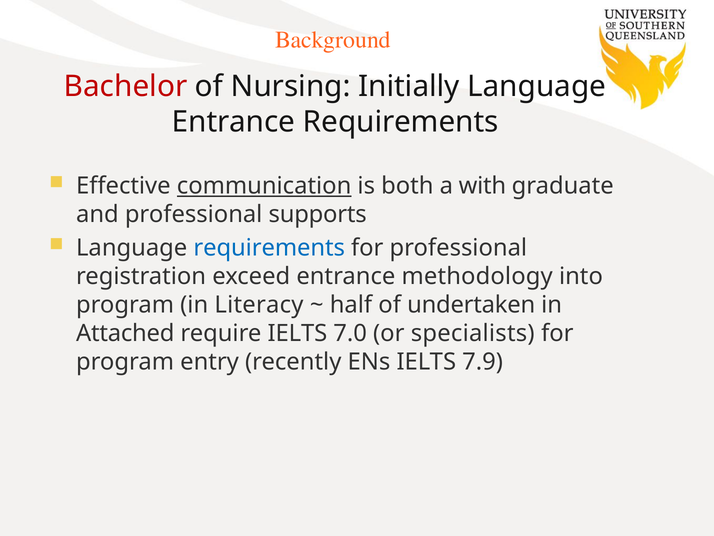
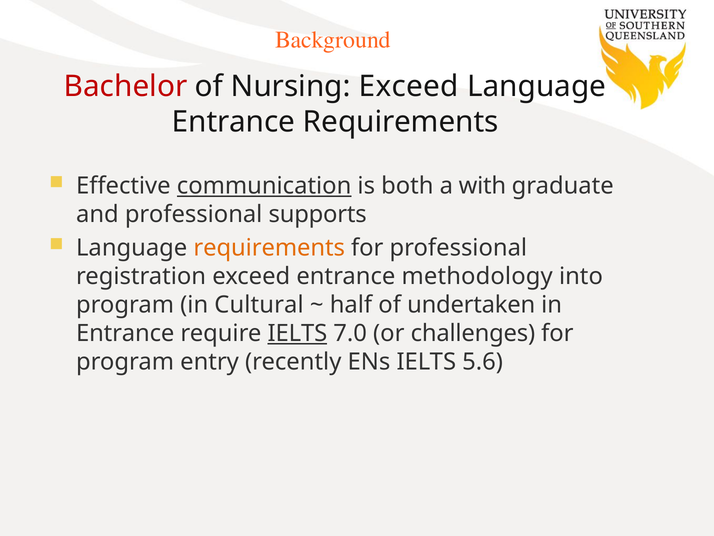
Nursing Initially: Initially -> Exceed
requirements at (269, 247) colour: blue -> orange
Literacy: Literacy -> Cultural
Attached at (125, 333): Attached -> Entrance
IELTS at (297, 333) underline: none -> present
specialists: specialists -> challenges
7.9: 7.9 -> 5.6
